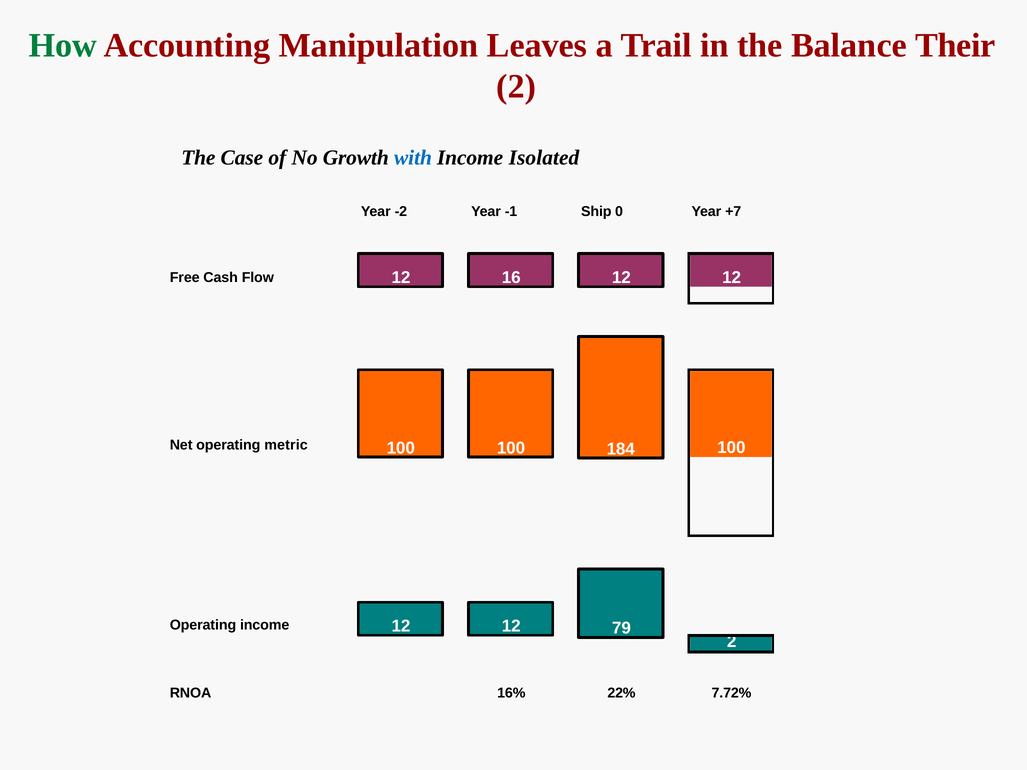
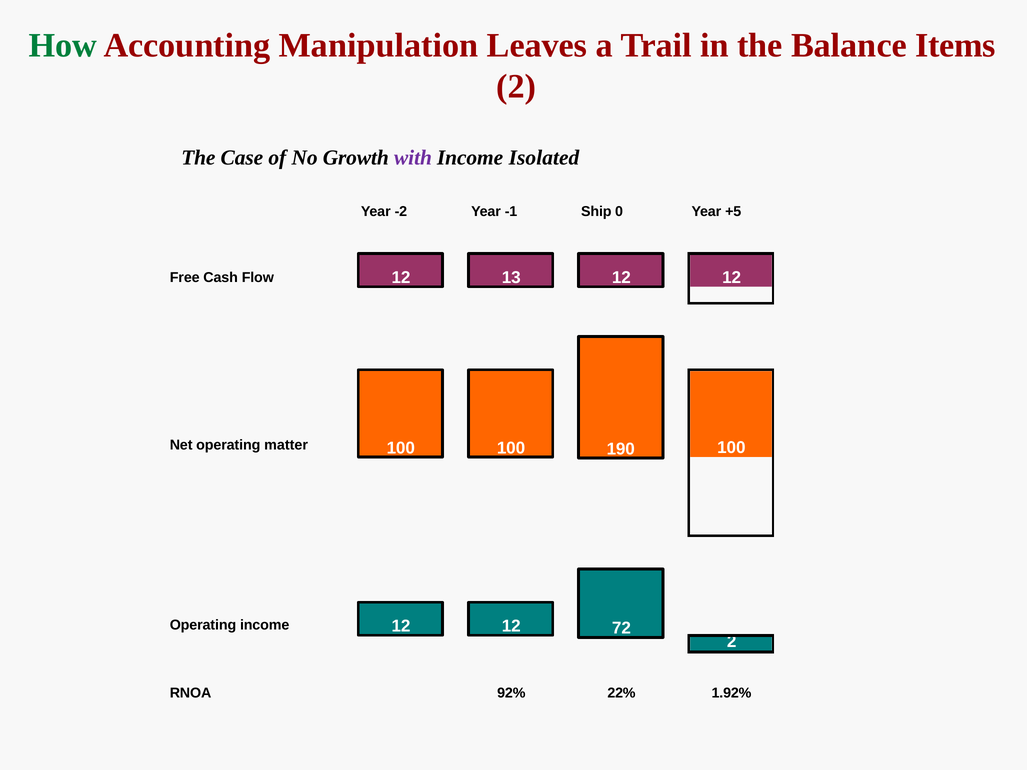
Their: Their -> Items
with colour: blue -> purple
+7: +7 -> +5
16: 16 -> 13
metric: metric -> matter
184: 184 -> 190
79: 79 -> 72
16%: 16% -> 92%
7.72%: 7.72% -> 1.92%
